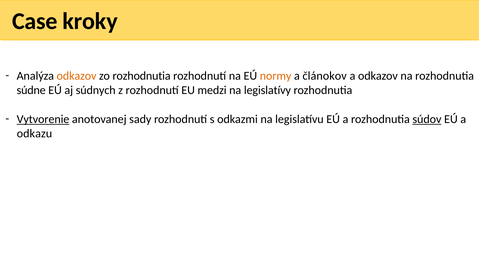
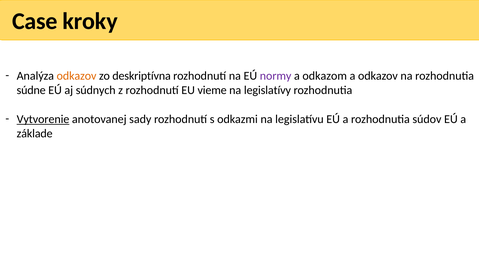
zo rozhodnutia: rozhodnutia -> deskriptívna
normy colour: orange -> purple
článokov: článokov -> odkazom
medzi: medzi -> vieme
súdov underline: present -> none
odkazu: odkazu -> základe
